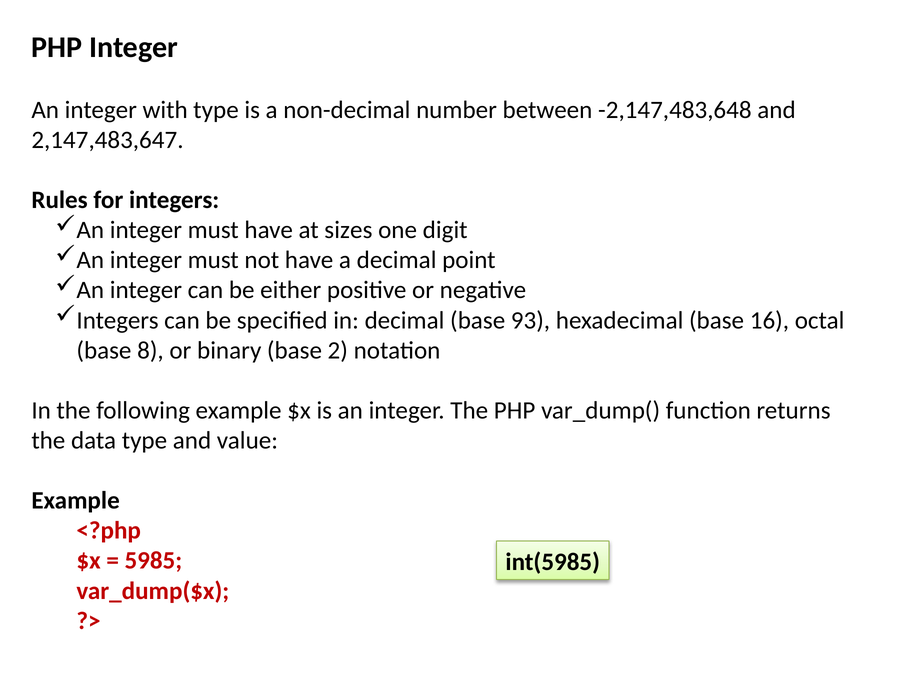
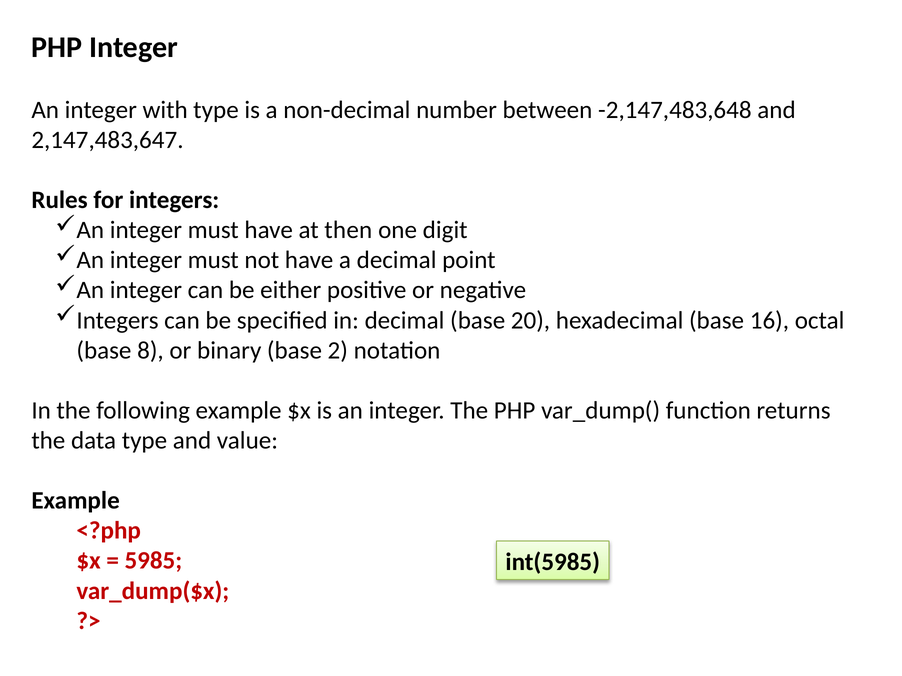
sizes: sizes -> then
93: 93 -> 20
